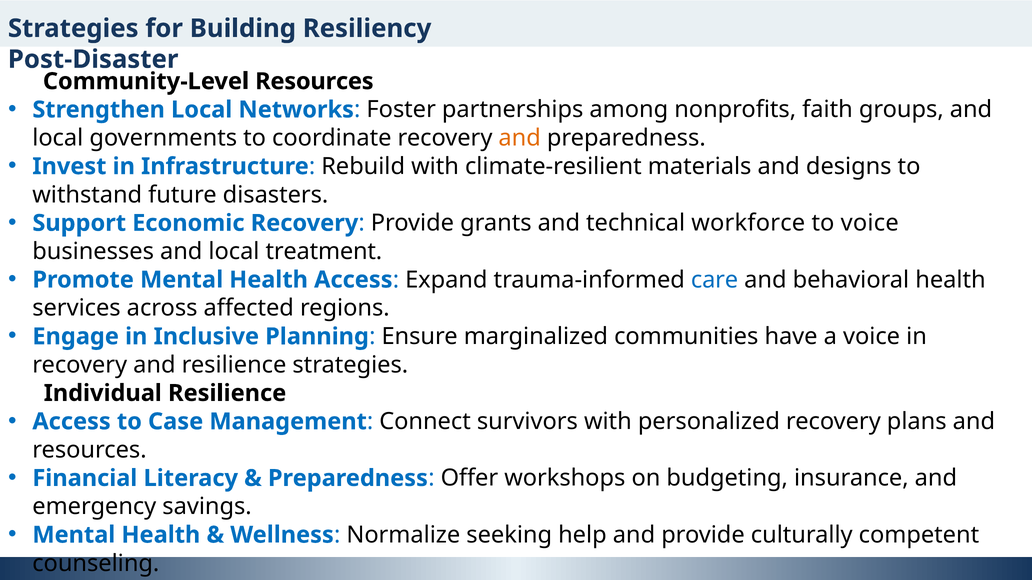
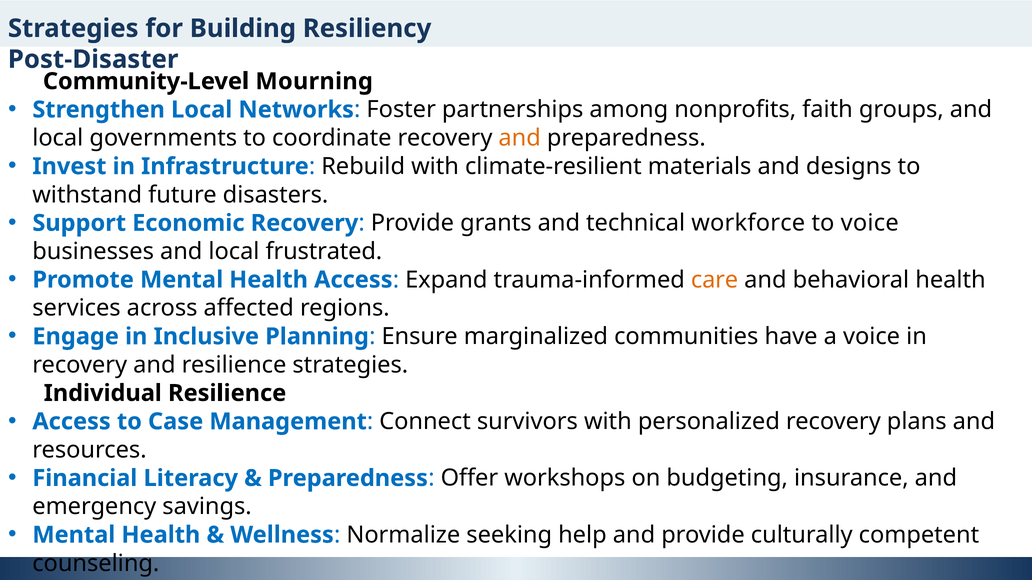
Community-Level Resources: Resources -> Mourning
treatment: treatment -> frustrated
care colour: blue -> orange
